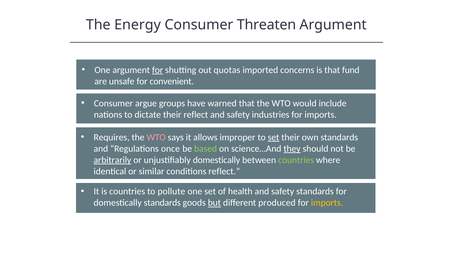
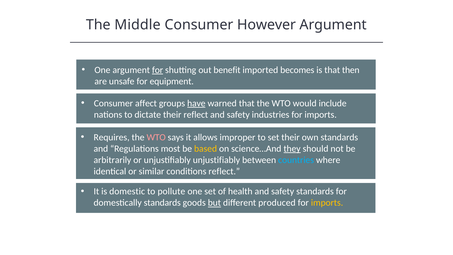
Energy: Energy -> Middle
Threaten: Threaten -> However
quotas: quotas -> benefit
concerns: concerns -> becomes
fund: fund -> then
convenient: convenient -> equipment
argue: argue -> affect
have underline: none -> present
set at (274, 137) underline: present -> none
once: once -> most
based colour: light green -> yellow
arbitrarily underline: present -> none
unjustifiably domestically: domestically -> unjustifiably
countries at (296, 160) colour: light green -> light blue
is countries: countries -> domestic
